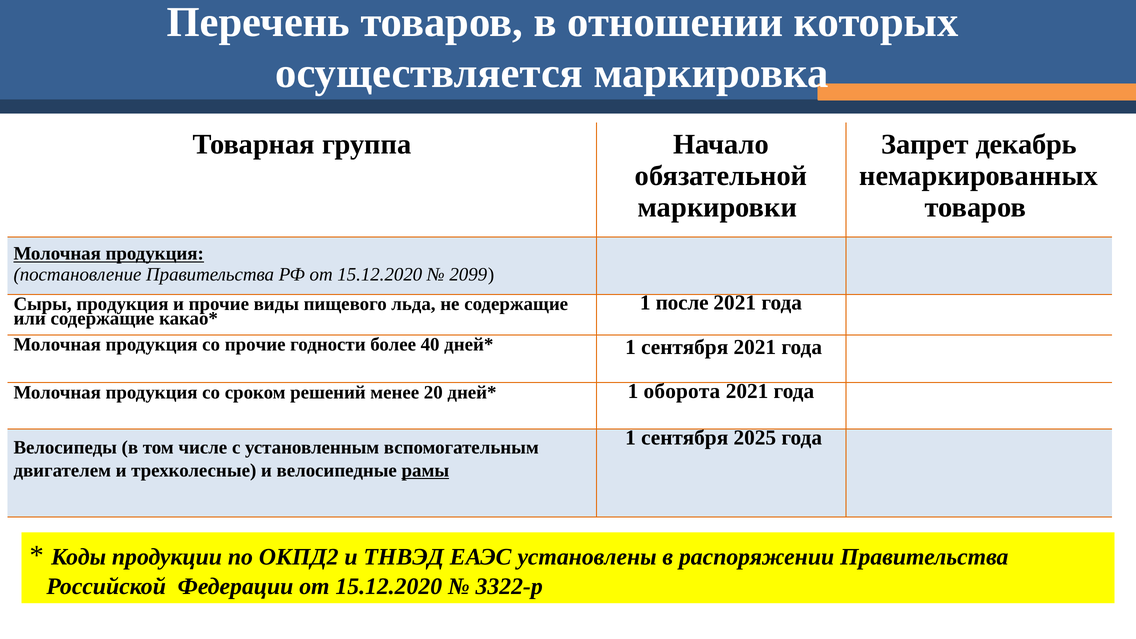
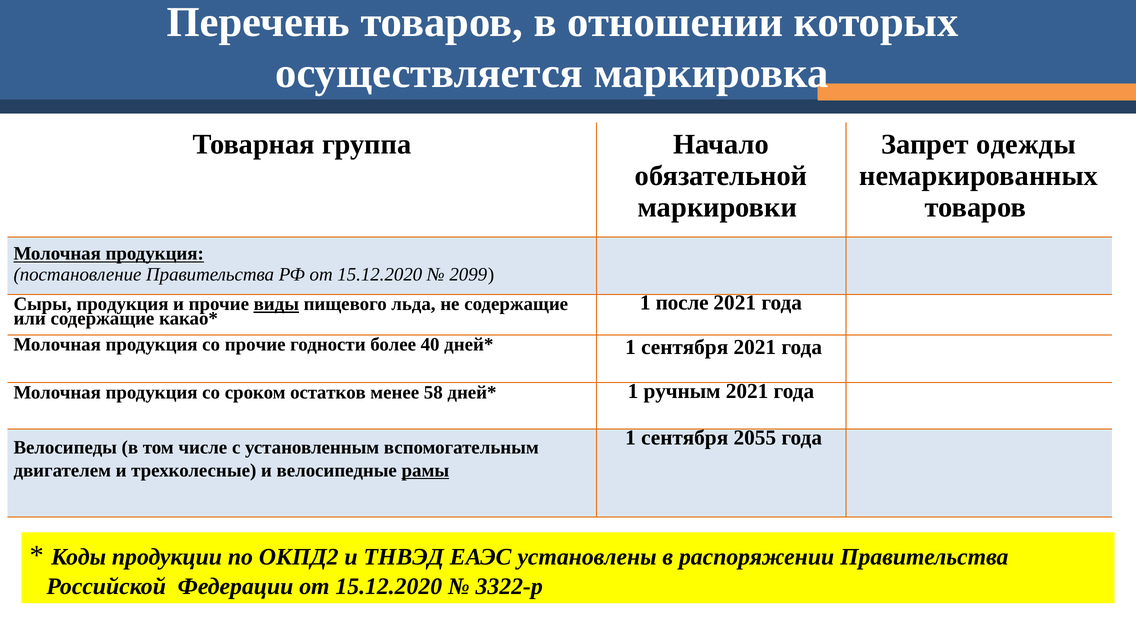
декабрь: декабрь -> одежды
виды underline: none -> present
решений: решений -> остатков
20: 20 -> 58
оборота: оборота -> ручным
2025: 2025 -> 2055
